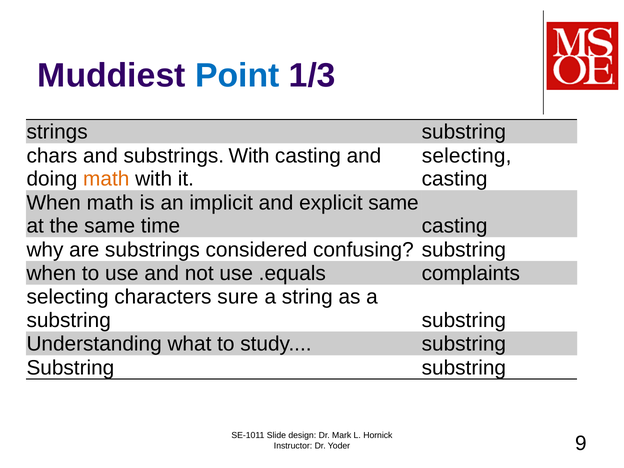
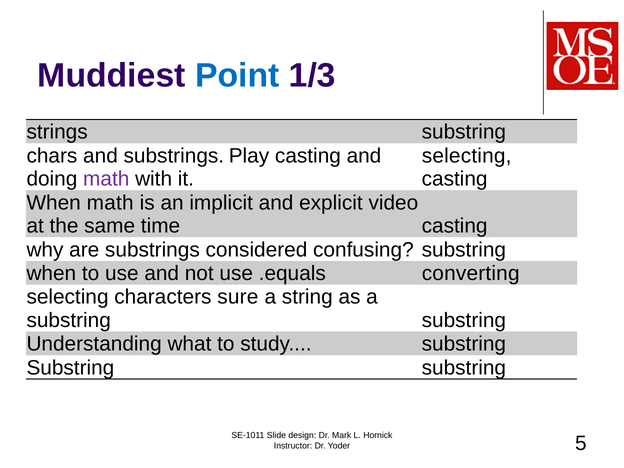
substrings With: With -> Play
math at (106, 179) colour: orange -> purple
explicit same: same -> video
complaints: complaints -> converting
9: 9 -> 5
